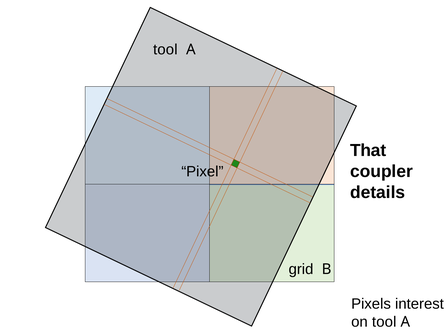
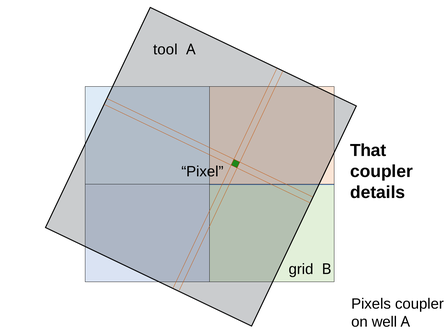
Pixels interest: interest -> coupler
on tool: tool -> well
